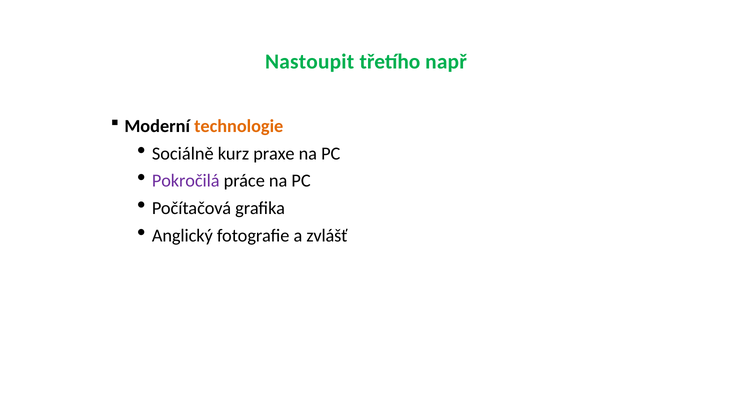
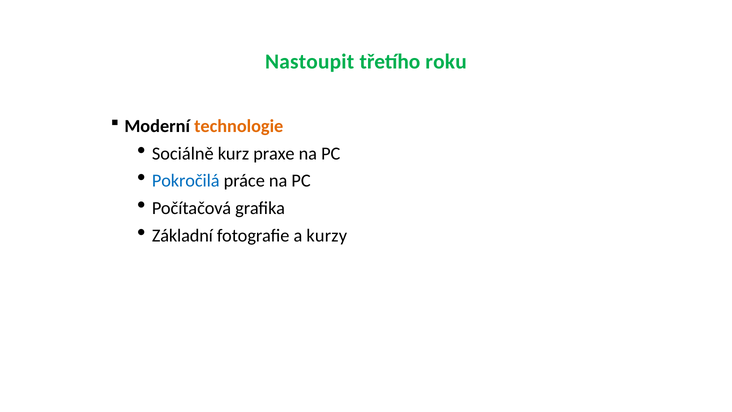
např: např -> roku
Pokročilá colour: purple -> blue
Anglický: Anglický -> Základní
zvlášť: zvlášť -> kurzy
